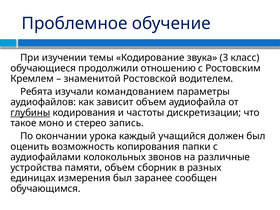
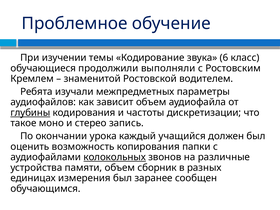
3: 3 -> 6
отношению: отношению -> выполняли
командованием: командованием -> межпредметных
колокольных underline: none -> present
